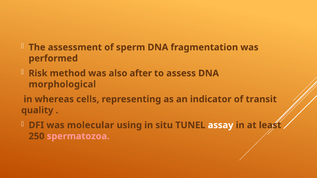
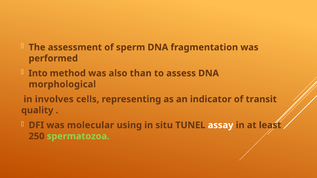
Risk: Risk -> Into
after: after -> than
whereas: whereas -> involves
spermatozoa colour: pink -> light green
